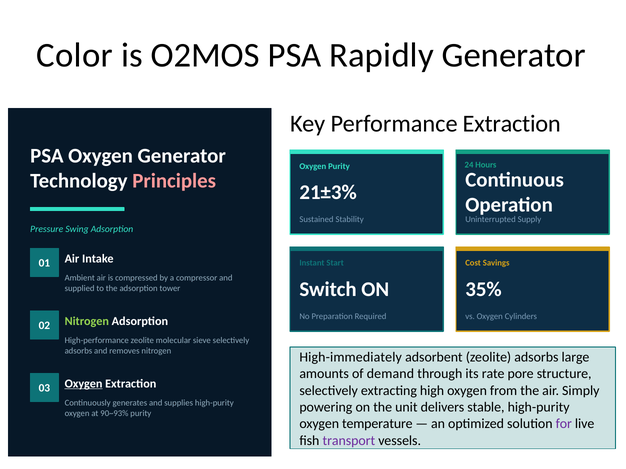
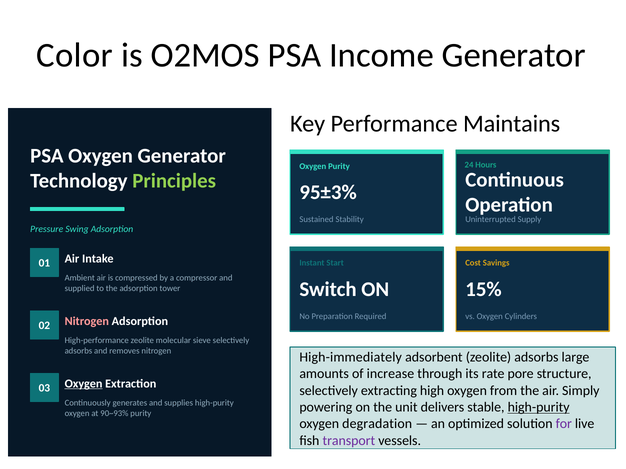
Rapidly: Rapidly -> Income
Performance Extraction: Extraction -> Maintains
Principles colour: pink -> light green
21±3%: 21±3% -> 95±3%
35%: 35% -> 15%
Nitrogen at (87, 321) colour: light green -> pink
demand: demand -> increase
high-purity at (539, 408) underline: none -> present
temperature: temperature -> degradation
